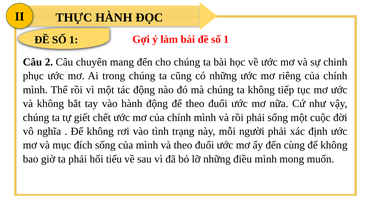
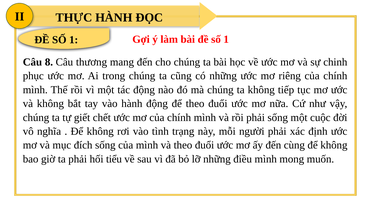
2: 2 -> 8
chuyên: chuyên -> thương
